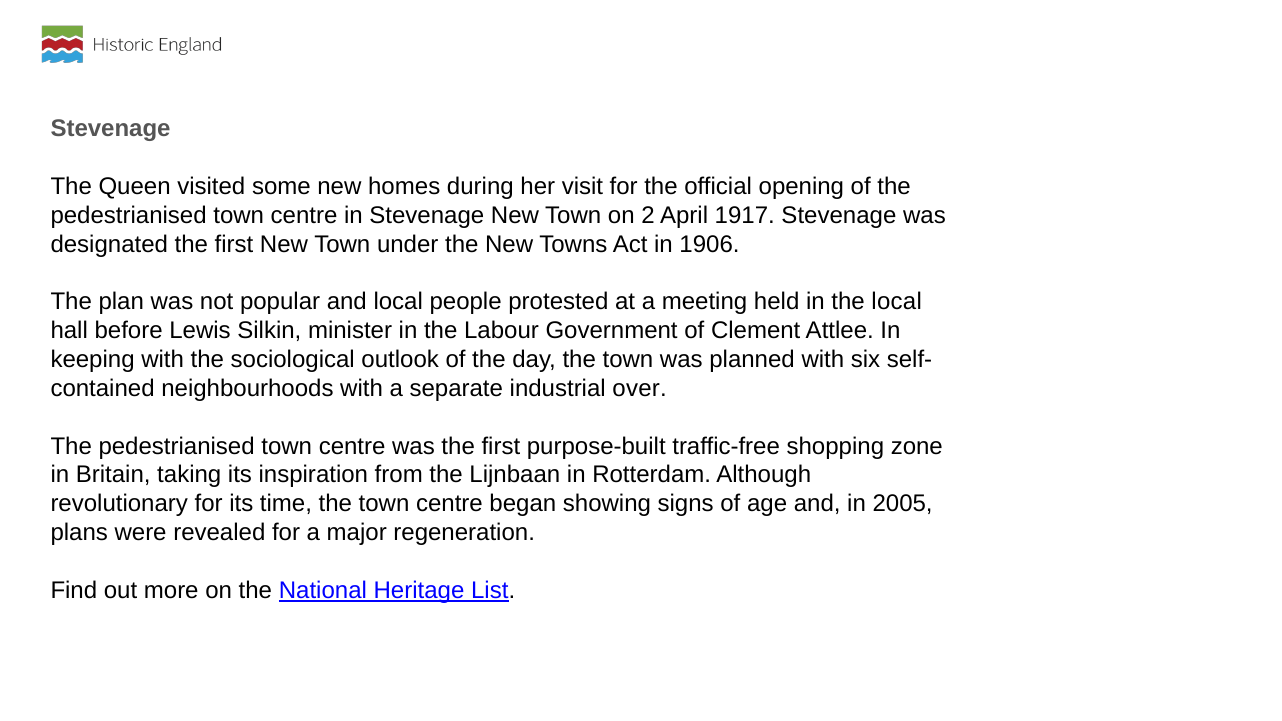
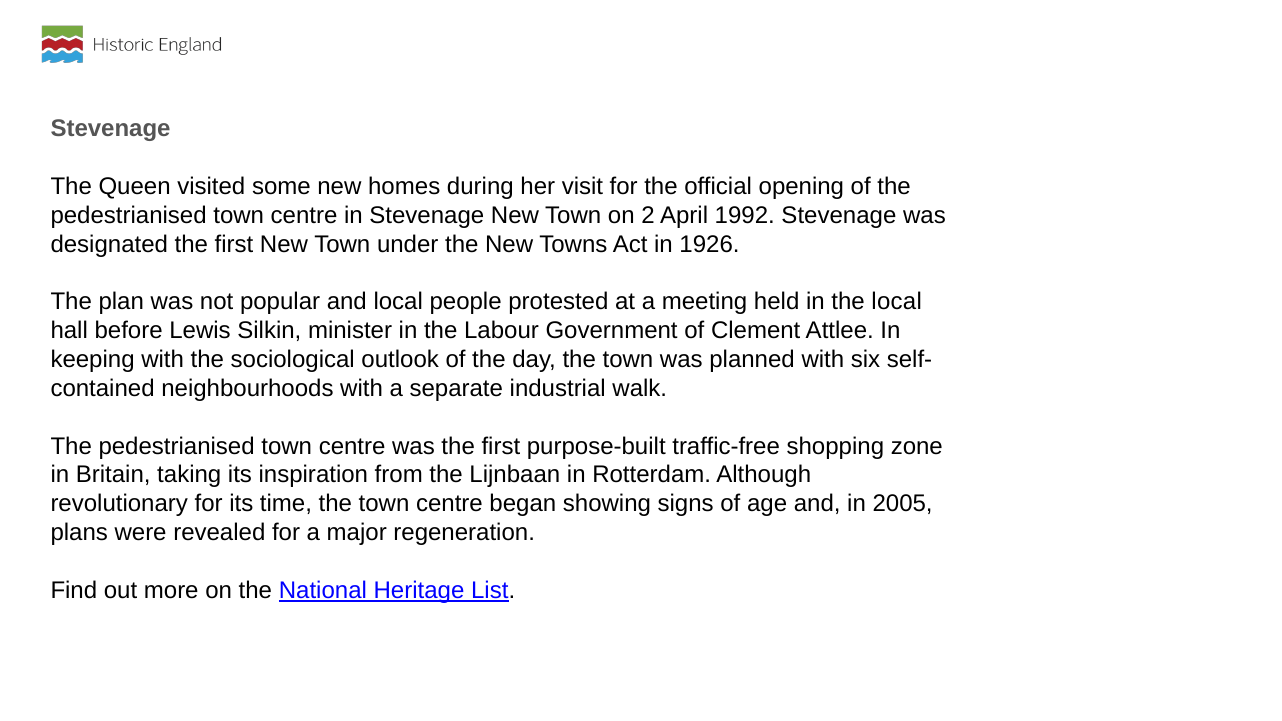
1917: 1917 -> 1992
1906: 1906 -> 1926
over: over -> walk
